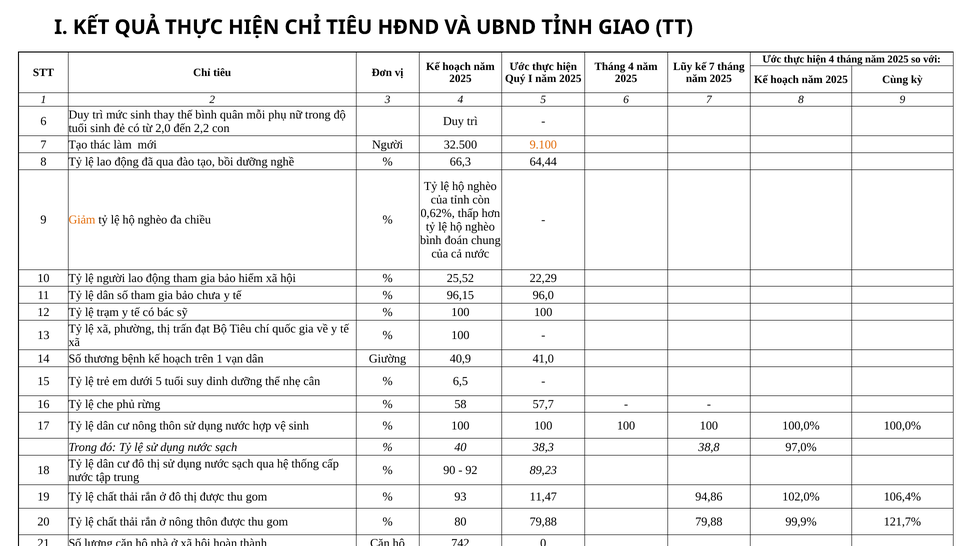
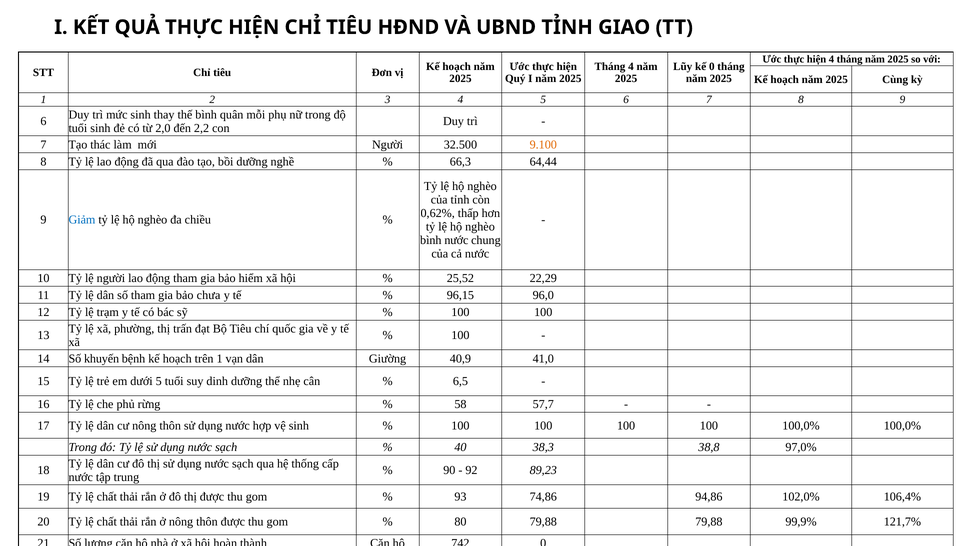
kế 7: 7 -> 0
Giảm colour: orange -> blue
bình đoán: đoán -> nước
thương: thương -> khuyến
11,47: 11,47 -> 74,86
